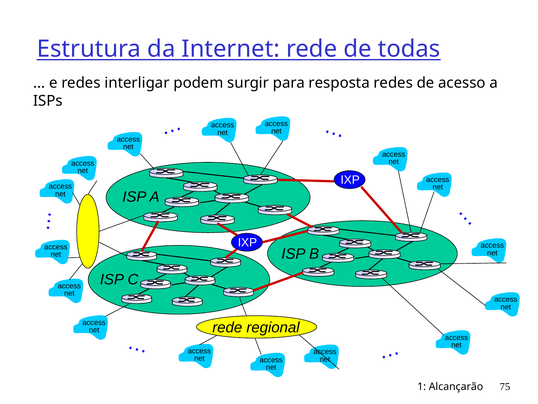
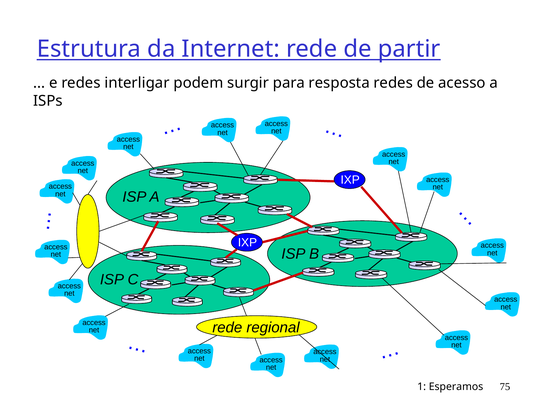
todas: todas -> partir
Alcançarão: Alcançarão -> Esperamos
